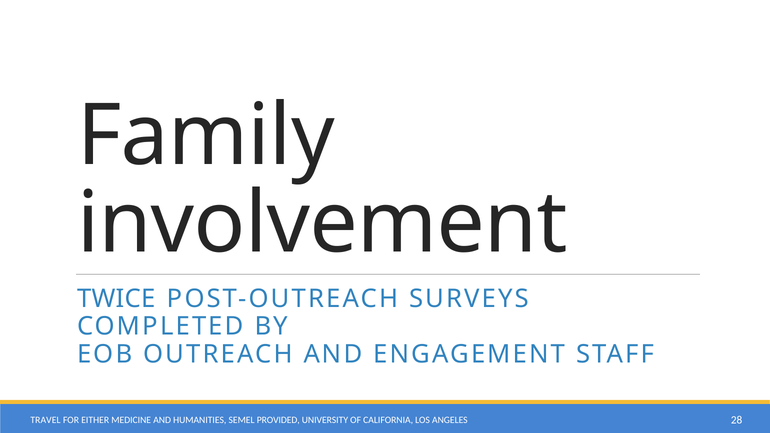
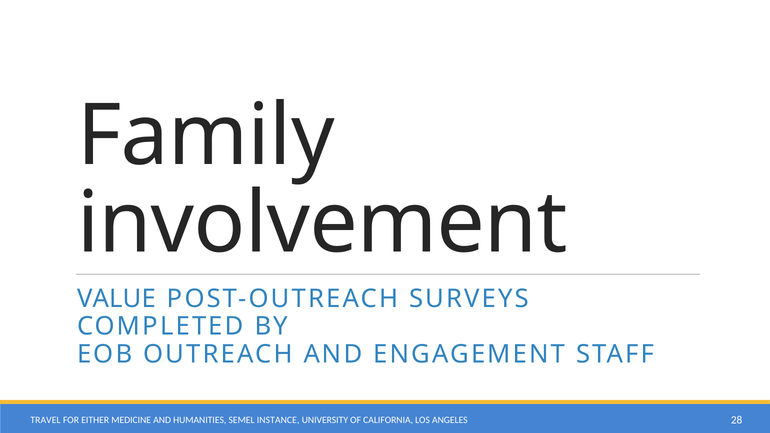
TWICE: TWICE -> VALUE
PROVIDED: PROVIDED -> INSTANCE
